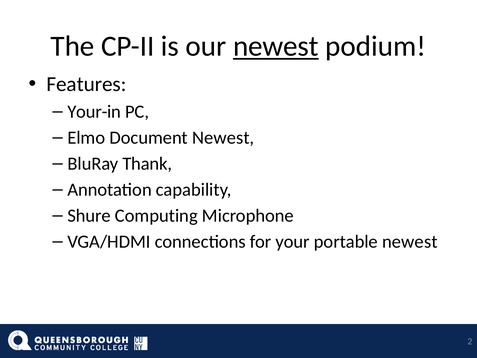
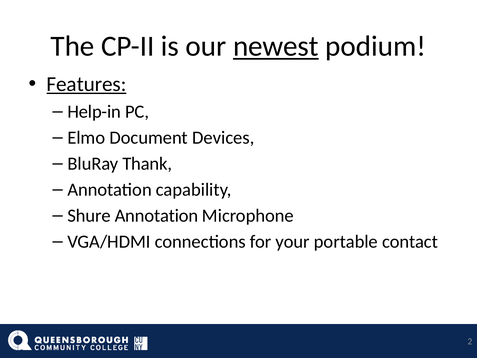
Features underline: none -> present
Your-in: Your-in -> Help-in
Document Newest: Newest -> Devices
Shure Computing: Computing -> Annotation
portable newest: newest -> contact
